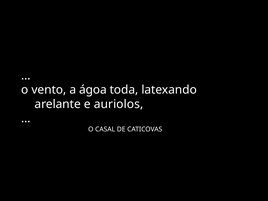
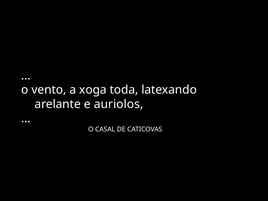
ágoa: ágoa -> xoga
